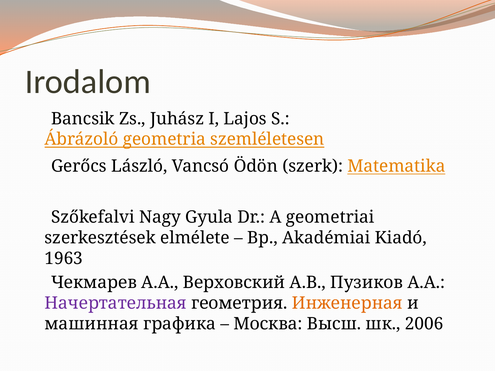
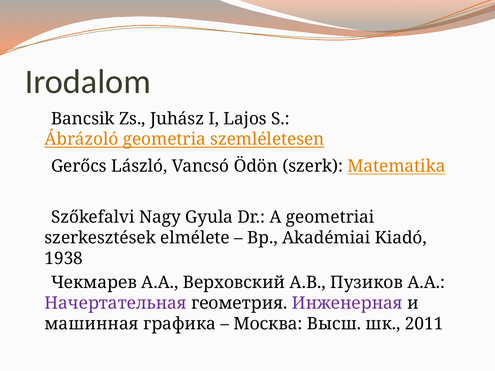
1963: 1963 -> 1938
Инженерная colour: orange -> purple
2006: 2006 -> 2011
